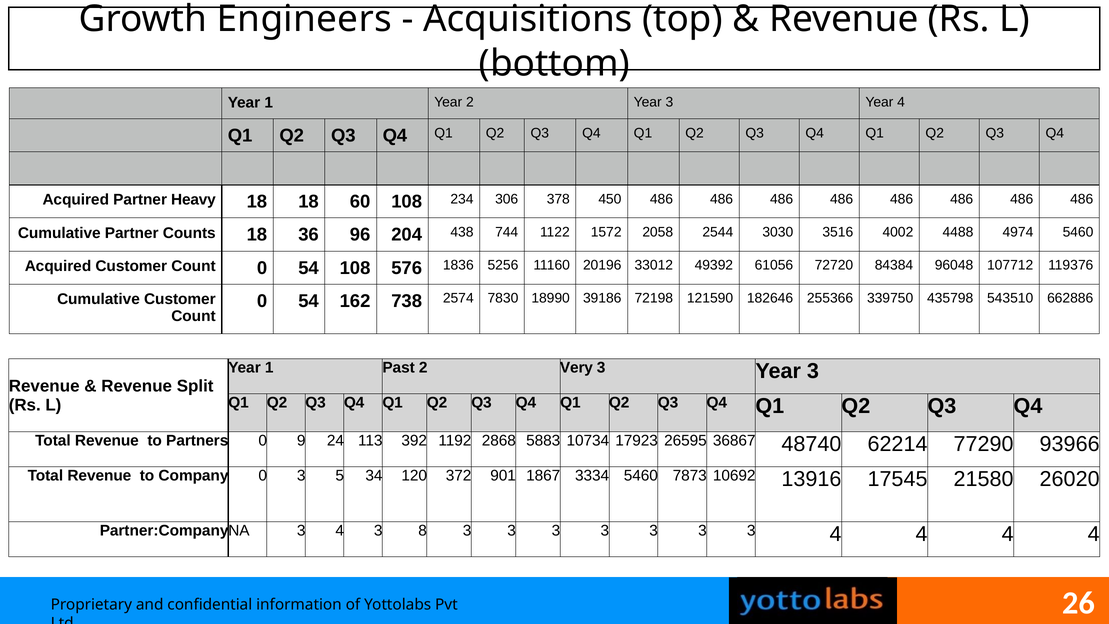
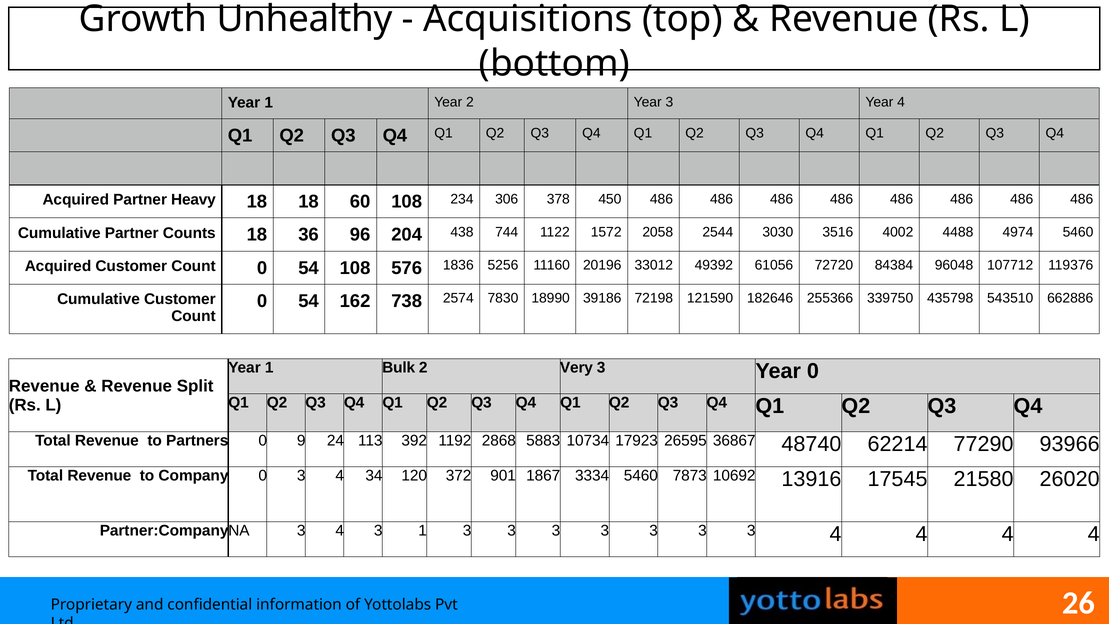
Engineers: Engineers -> Unhealthy
Past: Past -> Bulk
3 Year 3: 3 -> 0
0 3 5: 5 -> 4
3 8: 8 -> 1
